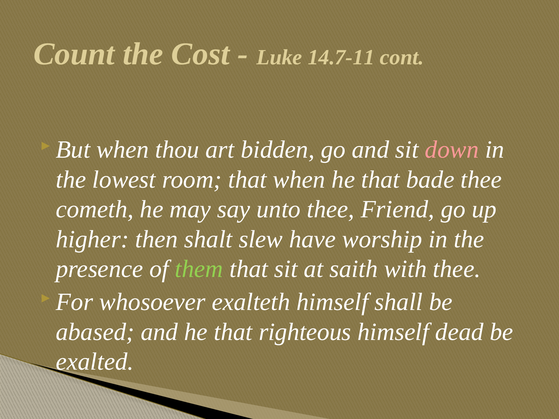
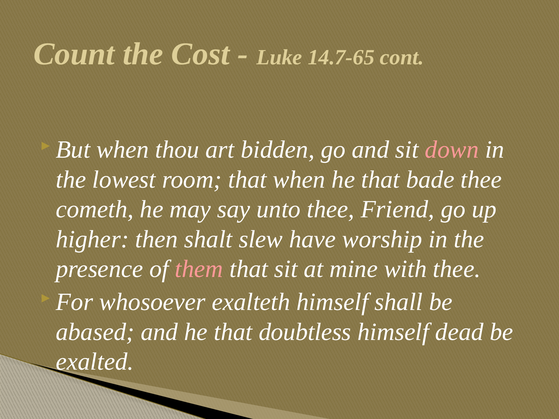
14.7-11: 14.7-11 -> 14.7-65
them colour: light green -> pink
saith: saith -> mine
righteous: righteous -> doubtless
